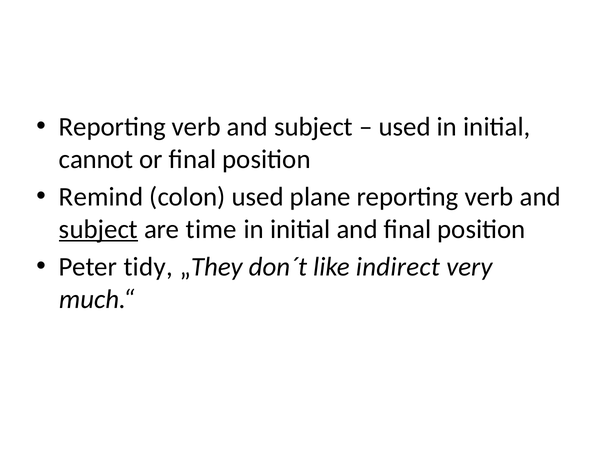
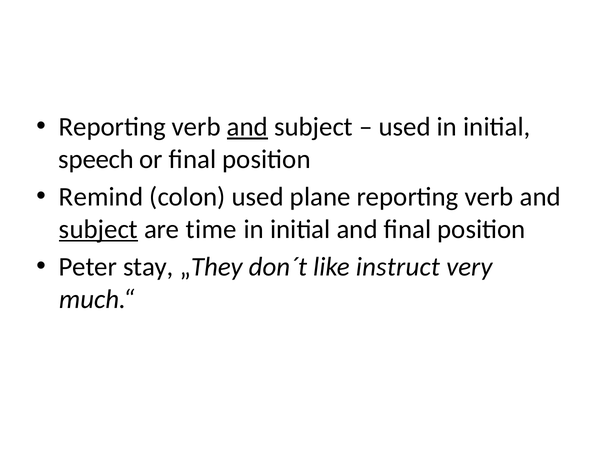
and at (247, 127) underline: none -> present
cannot: cannot -> speech
tidy: tidy -> stay
indirect: indirect -> instruct
